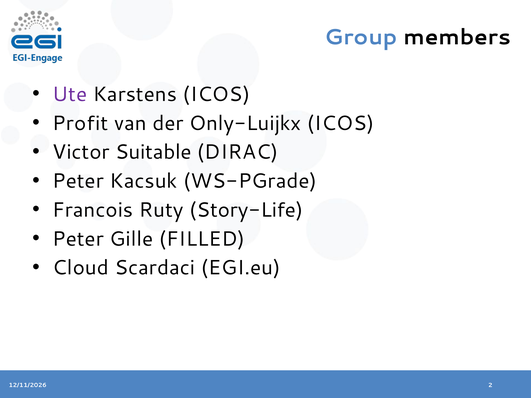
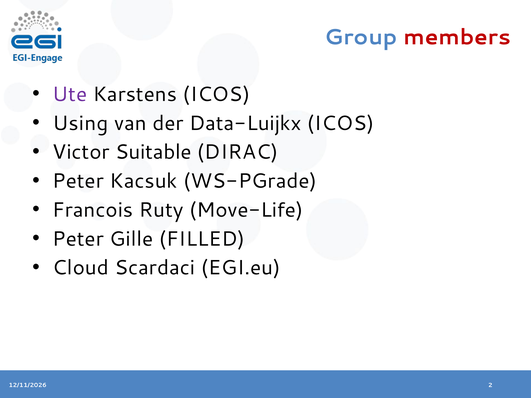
members colour: black -> red
Profit: Profit -> Using
Only-Luijkx: Only-Luijkx -> Data-Luijkx
Story-Life: Story-Life -> Move-Life
